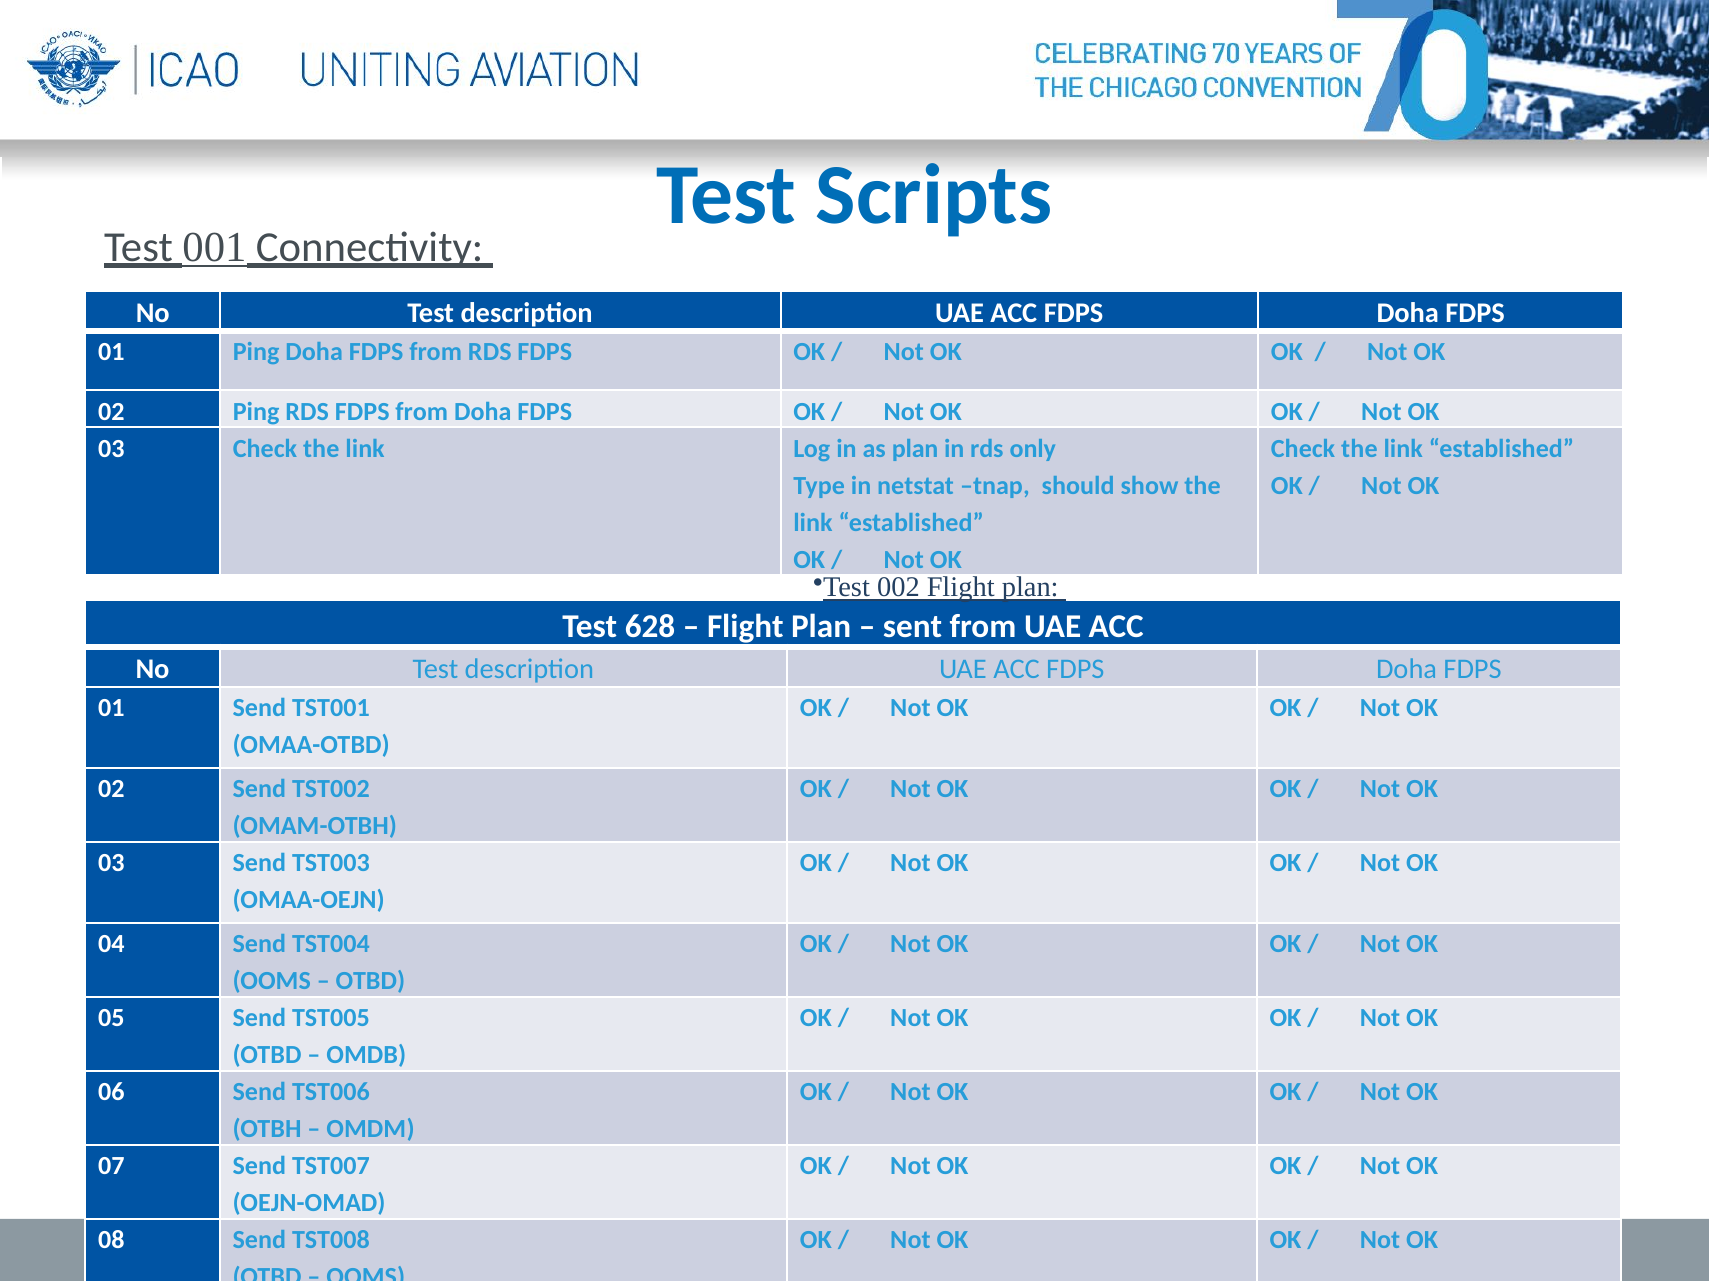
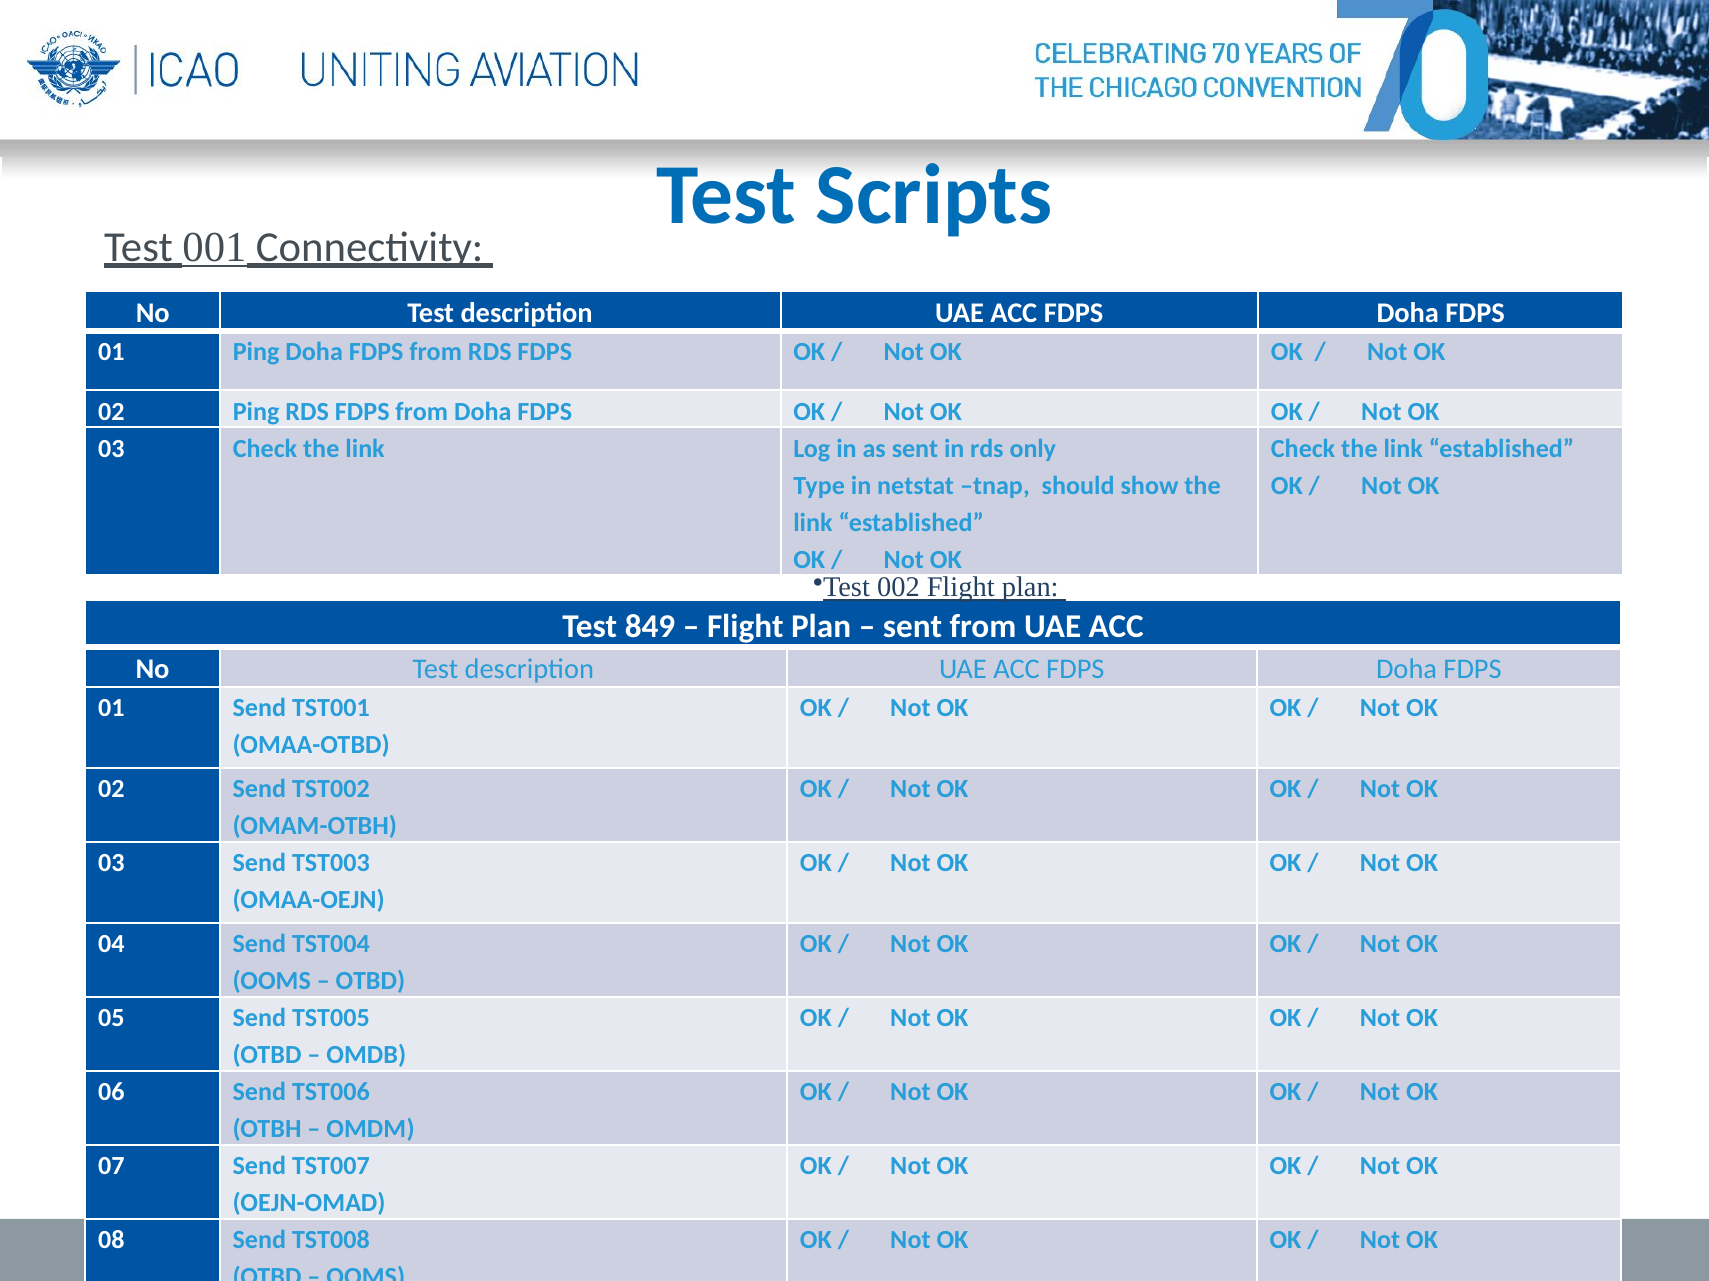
as plan: plan -> sent
628: 628 -> 849
